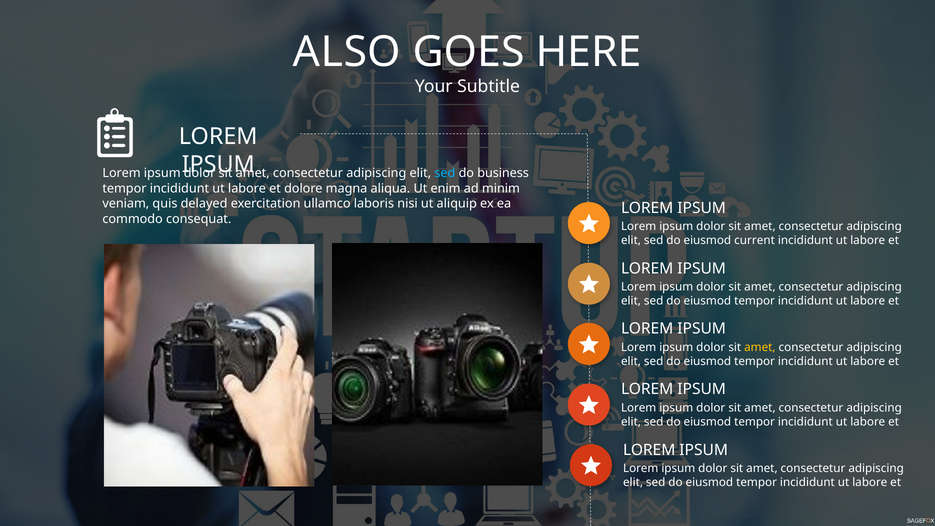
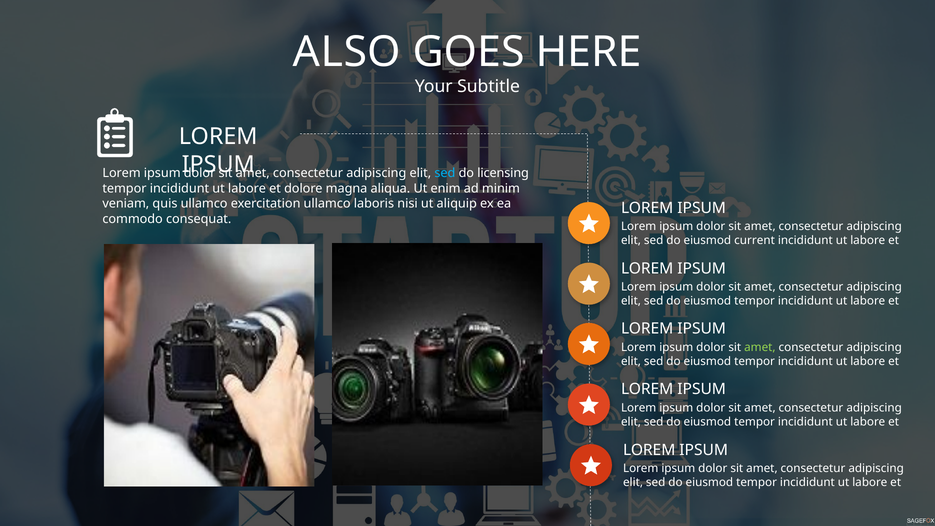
business: business -> licensing
quis delayed: delayed -> ullamco
amet at (760, 347) colour: yellow -> light green
